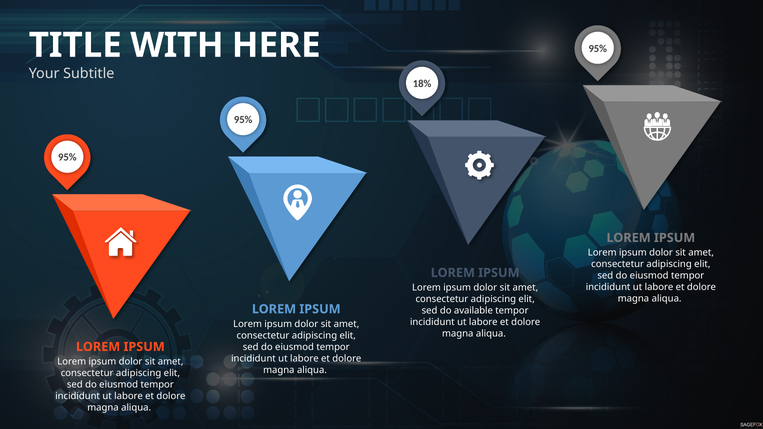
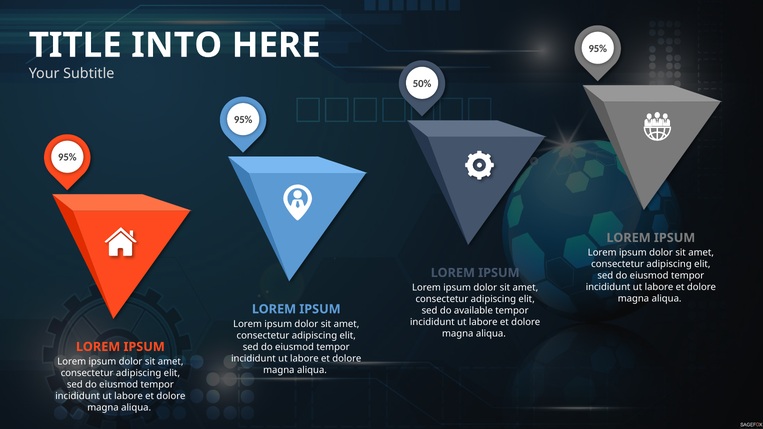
WITH: WITH -> INTO
18%: 18% -> 50%
